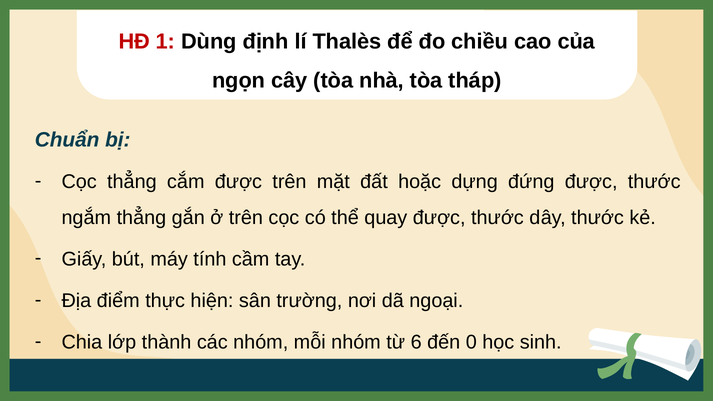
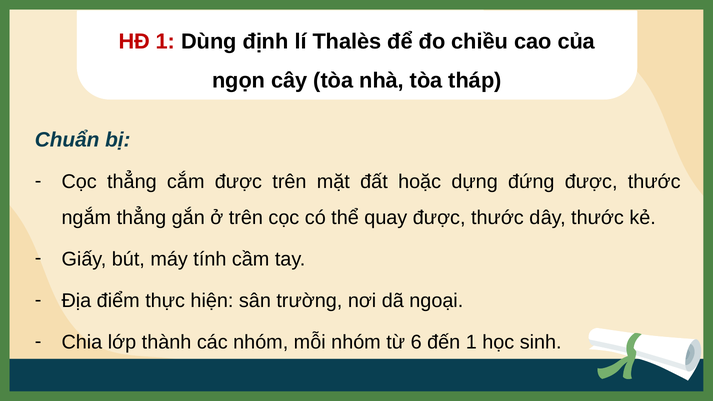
đến 0: 0 -> 1
